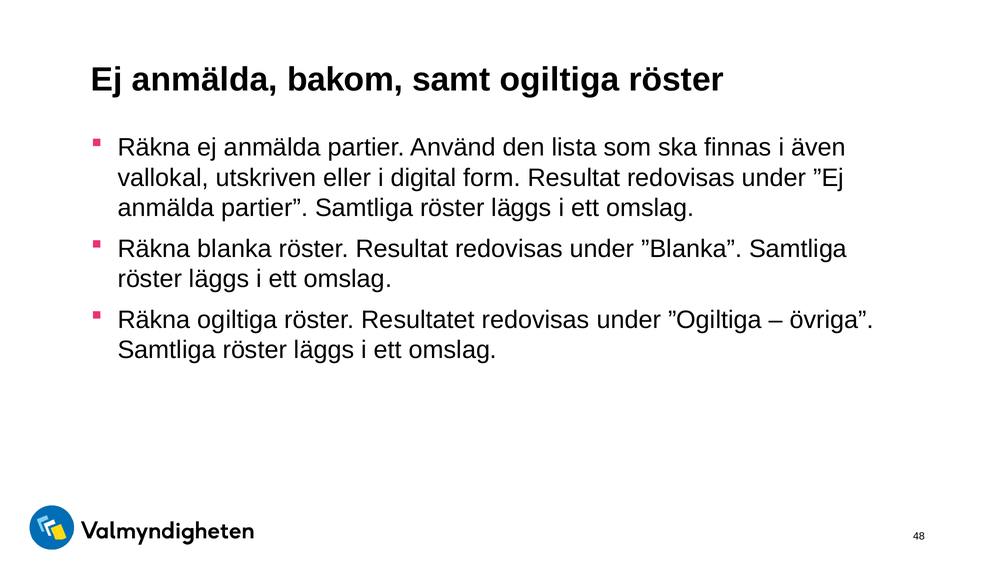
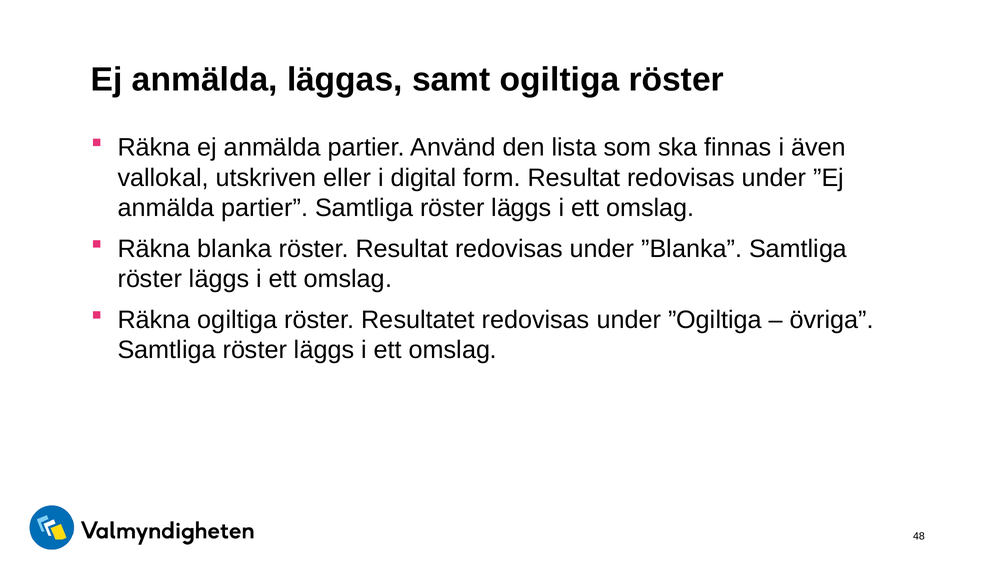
bakom: bakom -> läggas
